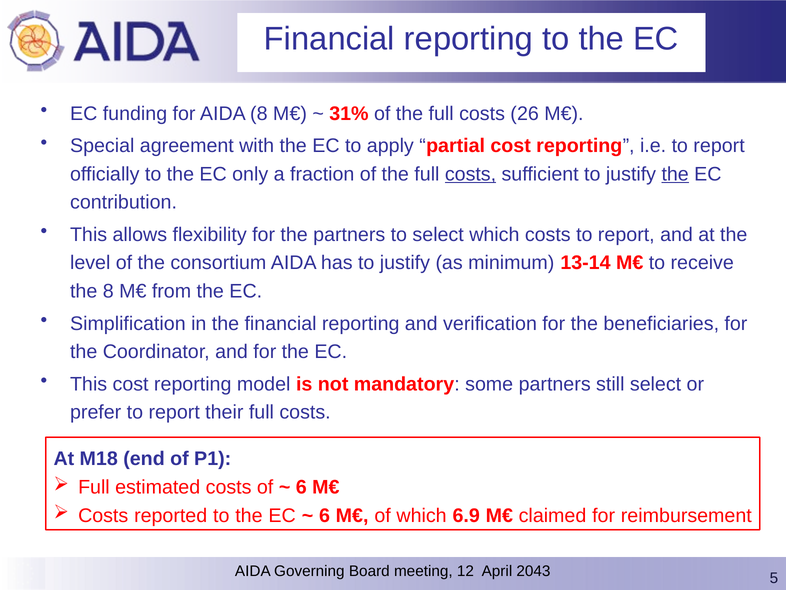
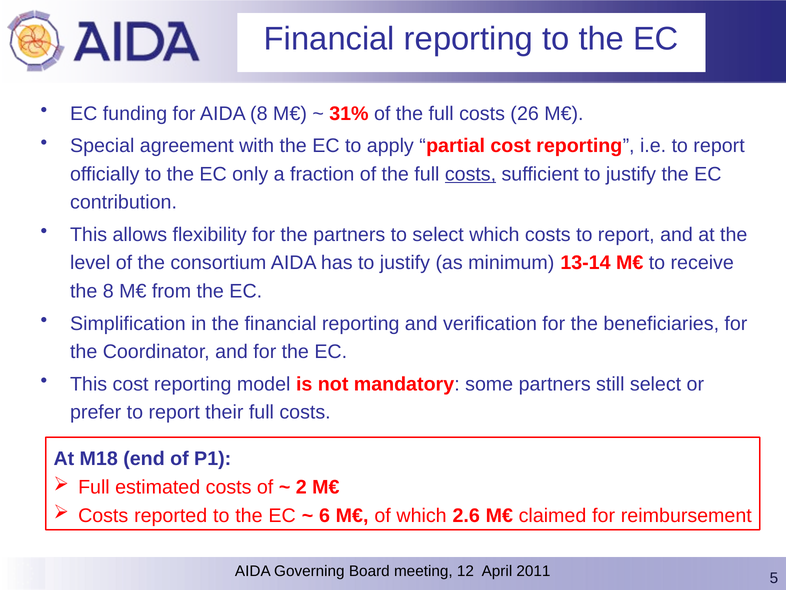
the at (675, 174) underline: present -> none
6 at (301, 487): 6 -> 2
6.9: 6.9 -> 2.6
2043: 2043 -> 2011
